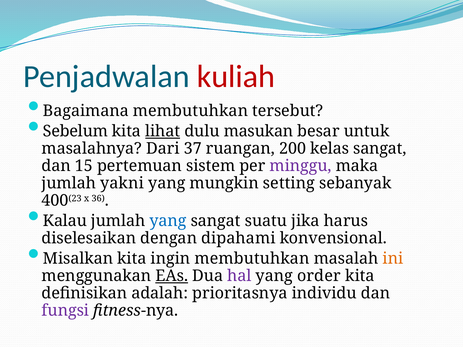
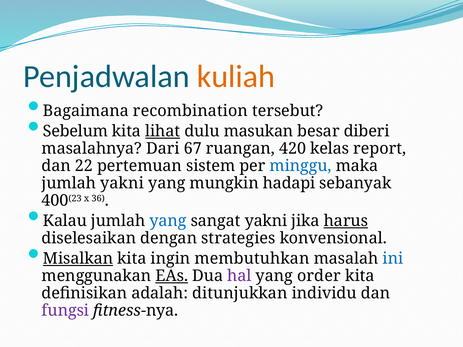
kuliah colour: red -> orange
Bagaimana membutuhkan: membutuhkan -> recombination
untuk: untuk -> diberi
37: 37 -> 67
200: 200 -> 420
kelas sangat: sangat -> report
15: 15 -> 22
minggu colour: purple -> blue
setting: setting -> hadapi
sangat suatu: suatu -> yakni
harus underline: none -> present
dipahami: dipahami -> strategies
Misalkan underline: none -> present
ini colour: orange -> blue
prioritasnya: prioritasnya -> ditunjukkan
